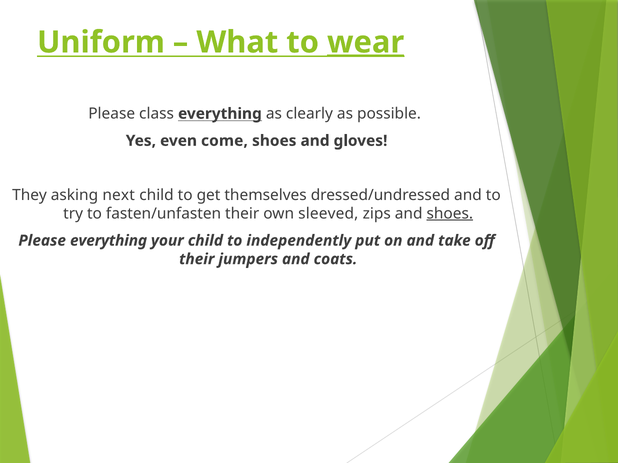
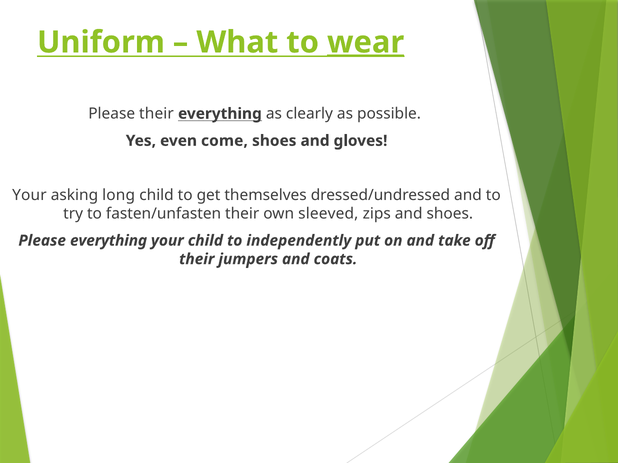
Please class: class -> their
They at (30, 195): They -> Your
next: next -> long
shoes at (450, 214) underline: present -> none
